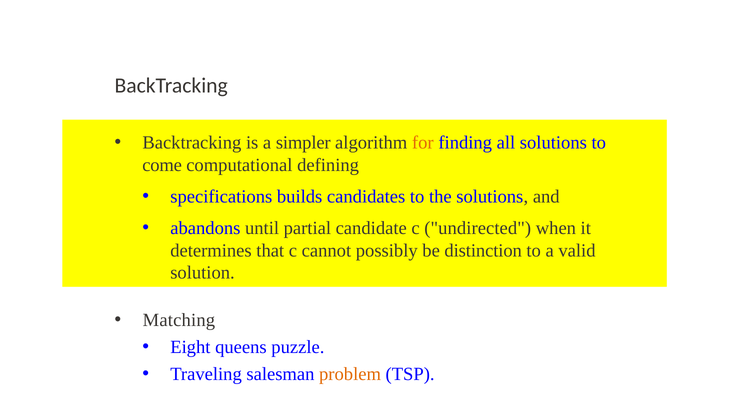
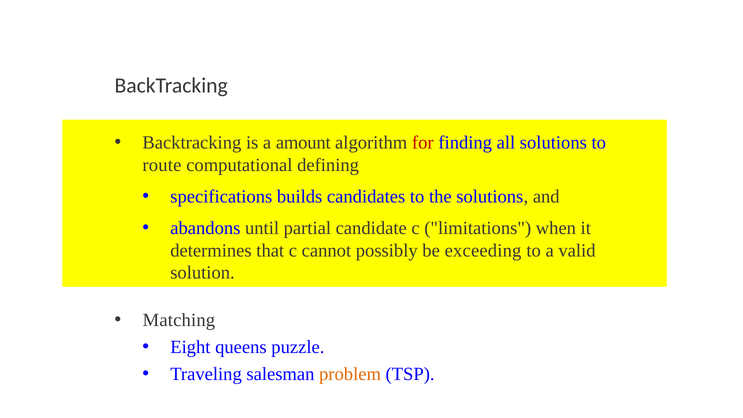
simpler: simpler -> amount
for colour: orange -> red
come: come -> route
undirected: undirected -> limitations
distinction: distinction -> exceeding
